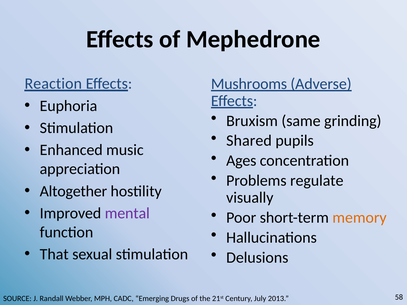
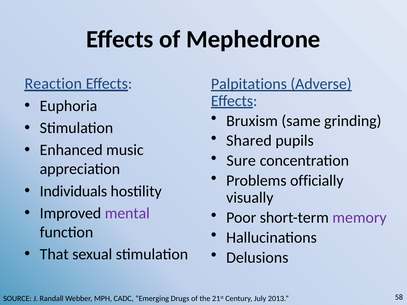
Mushrooms: Mushrooms -> Palpitations
Ages: Ages -> Sure
regulate: regulate -> officially
Altogether: Altogether -> Individuals
memory colour: orange -> purple
